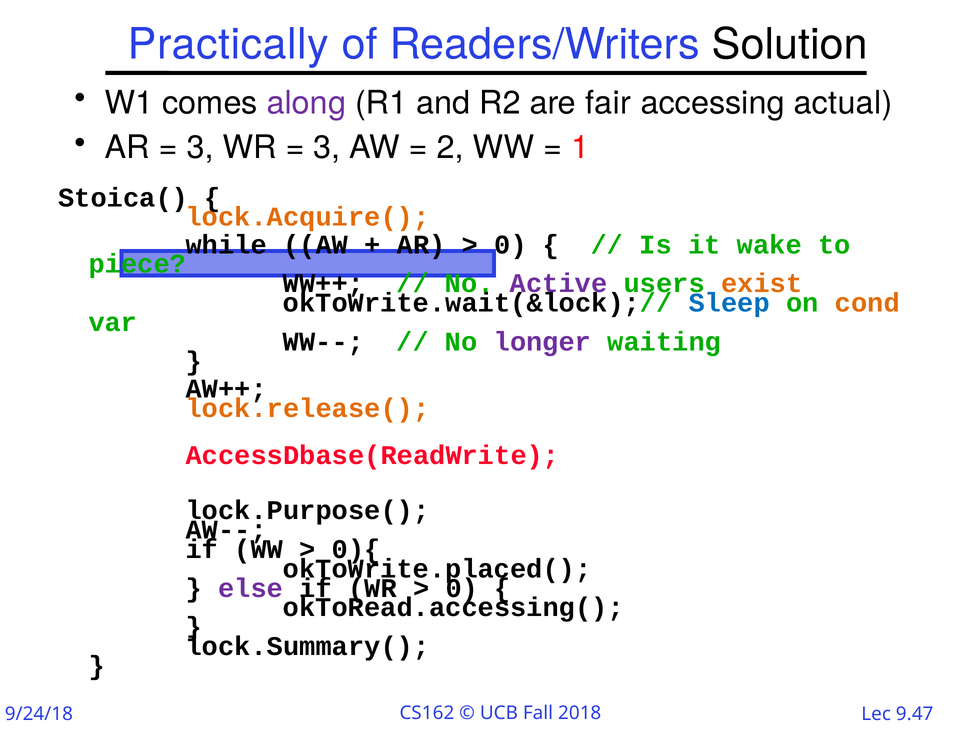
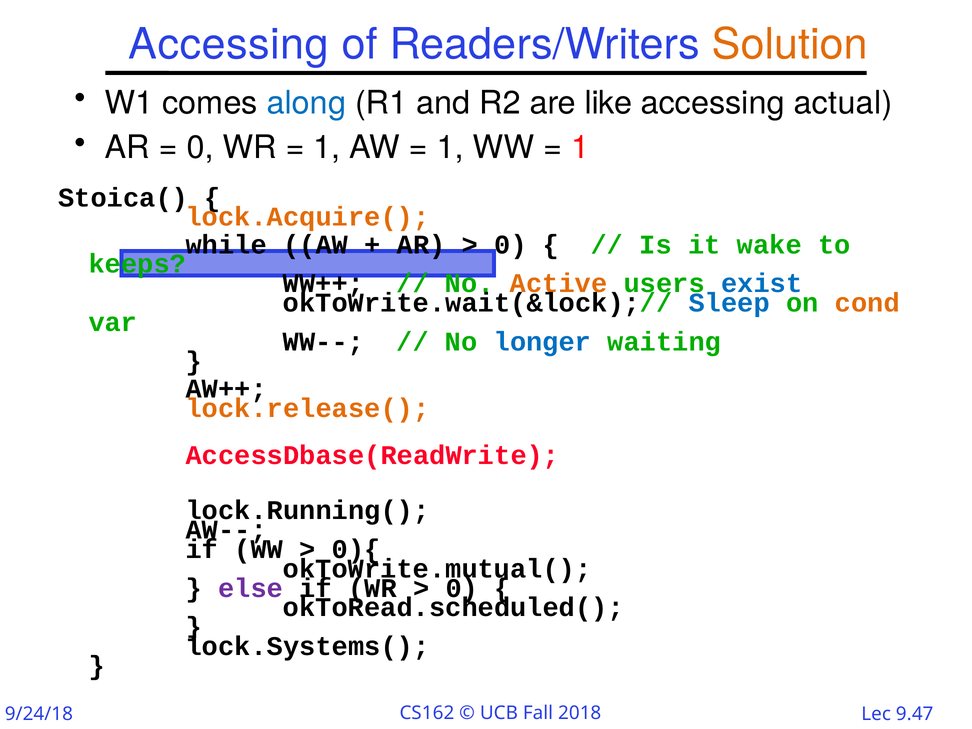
Practically at (228, 44): Practically -> Accessing
Solution colour: black -> orange
along colour: purple -> blue
fair: fair -> like
3 at (200, 148): 3 -> 0
3 at (327, 148): 3 -> 1
2 at (450, 148): 2 -> 1
piece: piece -> keeps
Active colour: purple -> orange
exist colour: orange -> blue
longer colour: purple -> blue
lock.Purpose(: lock.Purpose( -> lock.Running(
okToWrite.placed(: okToWrite.placed( -> okToWrite.mutual(
okToRead.accessing(: okToRead.accessing( -> okToRead.scheduled(
lock.Summary(: lock.Summary( -> lock.Systems(
